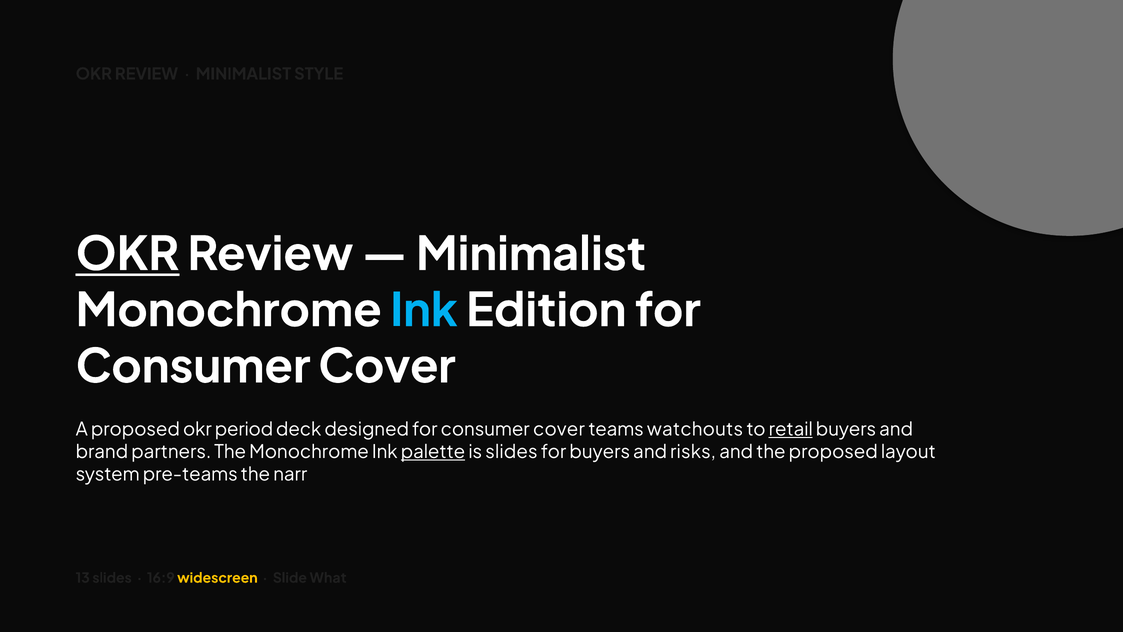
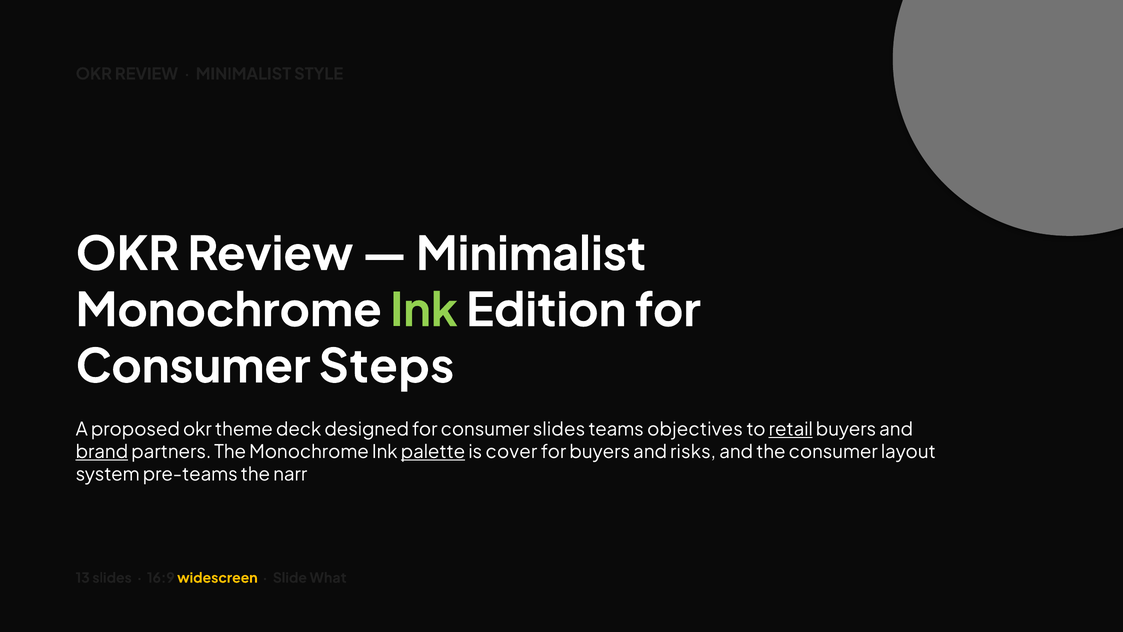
OKR at (127, 254) underline: present -> none
Ink at (424, 311) colour: light blue -> light green
Cover at (387, 367): Cover -> Steps
period: period -> theme
designed for consumer cover: cover -> slides
watchouts: watchouts -> objectives
brand underline: none -> present
is slides: slides -> cover
the proposed: proposed -> consumer
